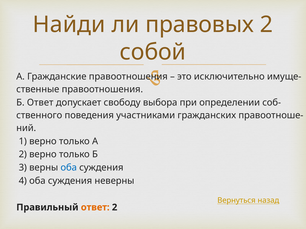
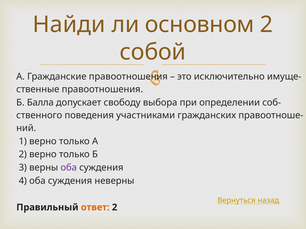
правовых: правовых -> основном
Б Ответ: Ответ -> Балла
оба at (69, 168) colour: blue -> purple
